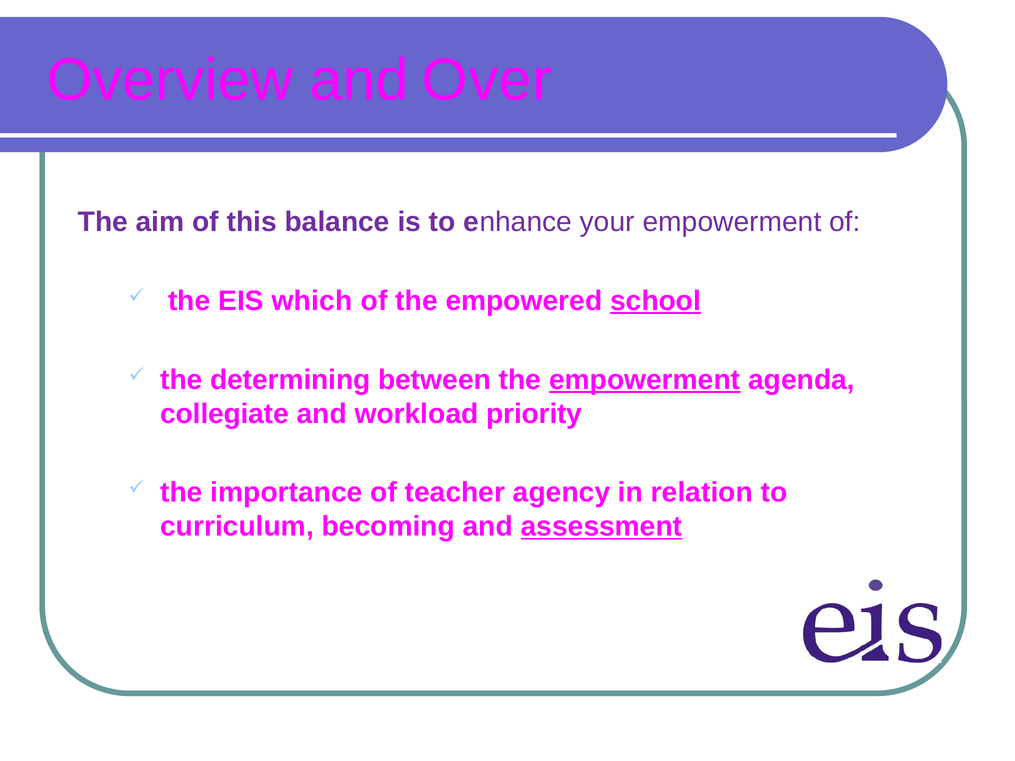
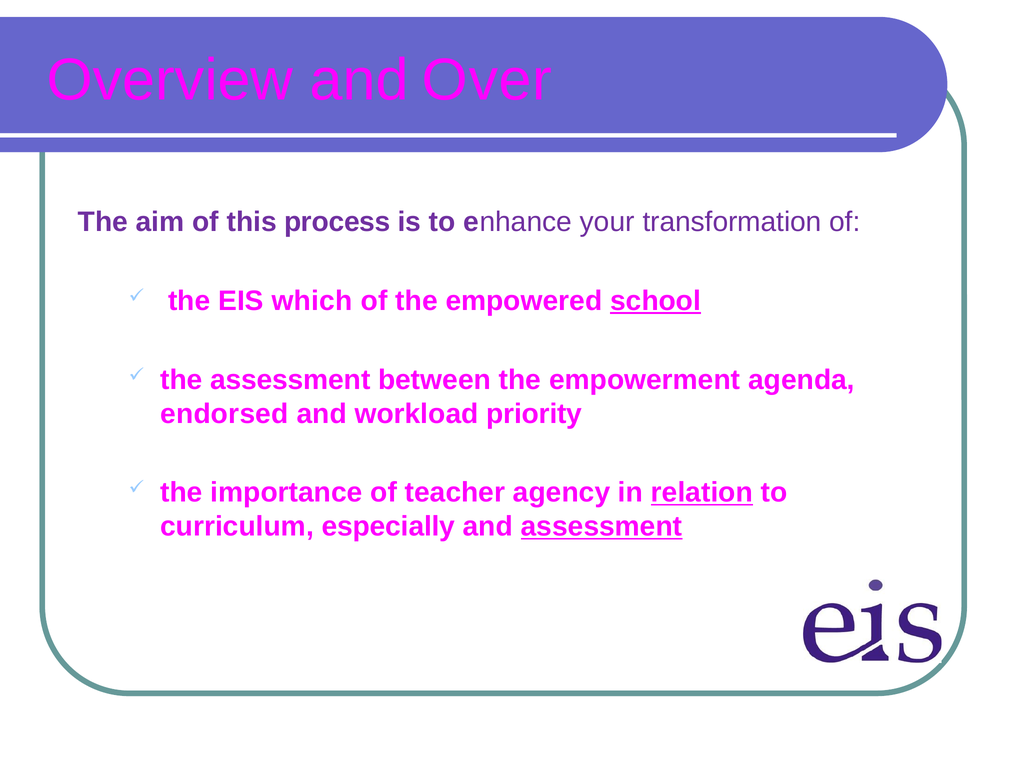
balance: balance -> process
your empowerment: empowerment -> transformation
the determining: determining -> assessment
empowerment at (645, 380) underline: present -> none
collegiate: collegiate -> endorsed
relation underline: none -> present
becoming: becoming -> especially
